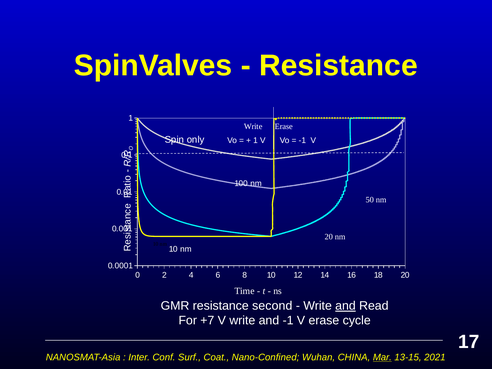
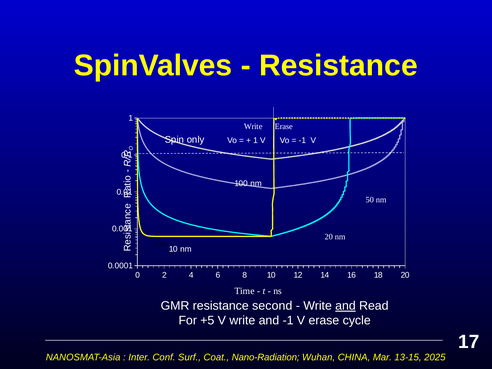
+7: +7 -> +5
Nano-Confined: Nano-Confined -> Nano-Radiation
Mar underline: present -> none
2021: 2021 -> 2025
